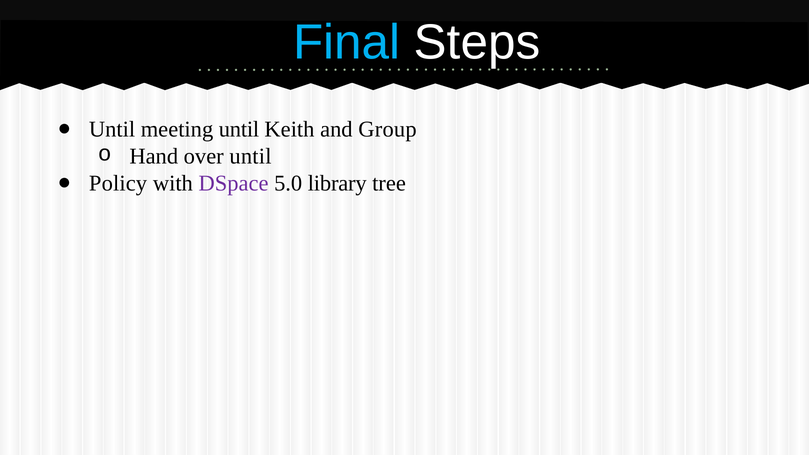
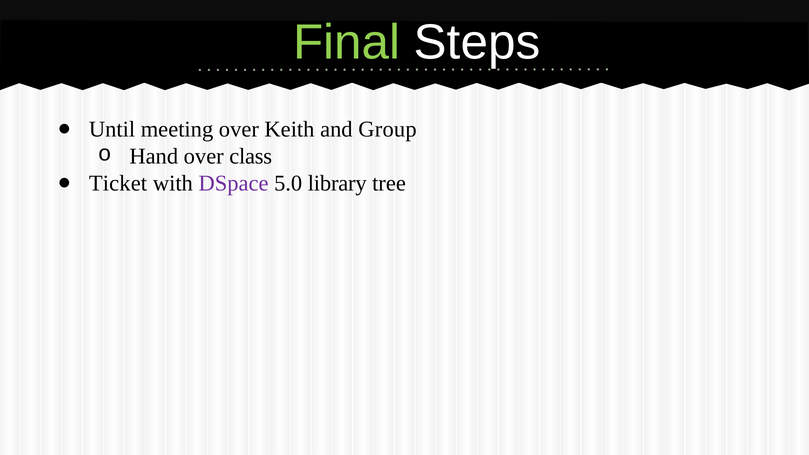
Final colour: light blue -> light green
meeting until: until -> over
over until: until -> class
Policy: Policy -> Ticket
